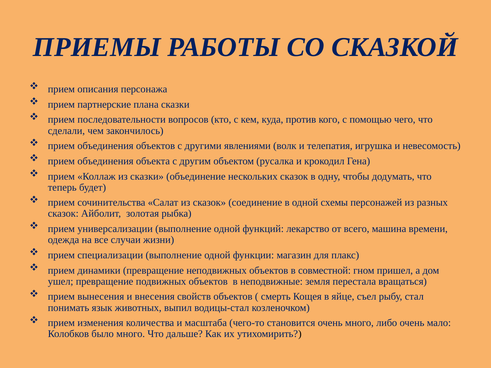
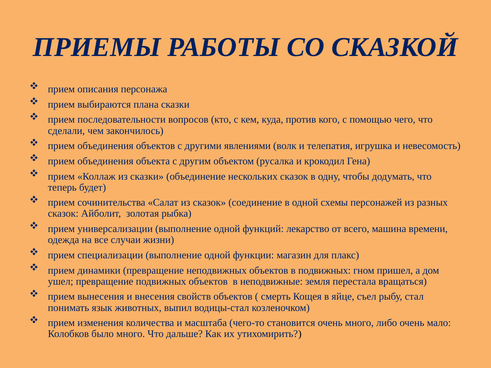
партнерские: партнерские -> выбираются
в совместной: совместной -> подвижных
